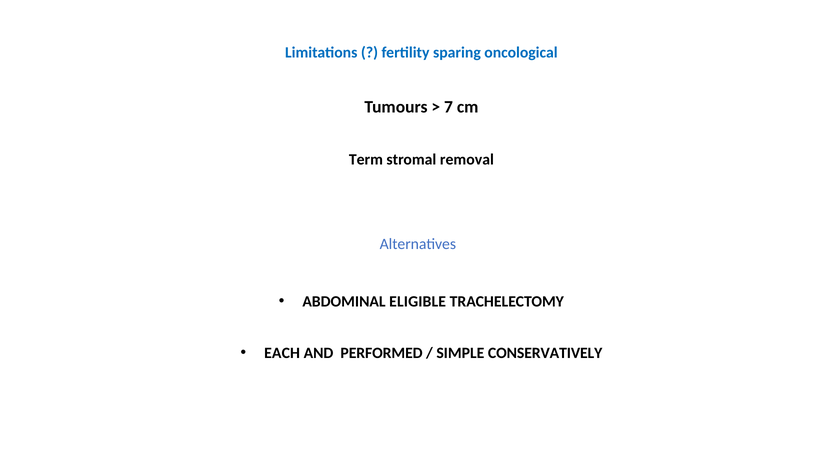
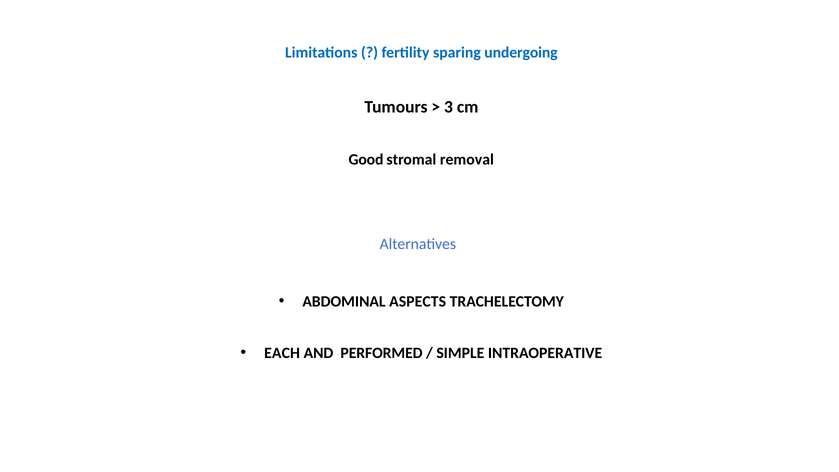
oncological: oncological -> undergoing
7: 7 -> 3
Term: Term -> Good
ELIGIBLE: ELIGIBLE -> ASPECTS
CONSERVATIVELY: CONSERVATIVELY -> INTRAOPERATIVE
